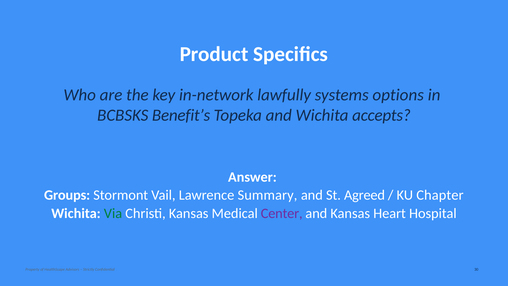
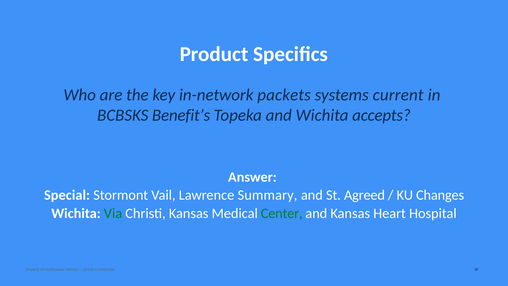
lawfully: lawfully -> packets
options: options -> current
Groups: Groups -> Special
Chapter: Chapter -> Changes
Center colour: purple -> green
